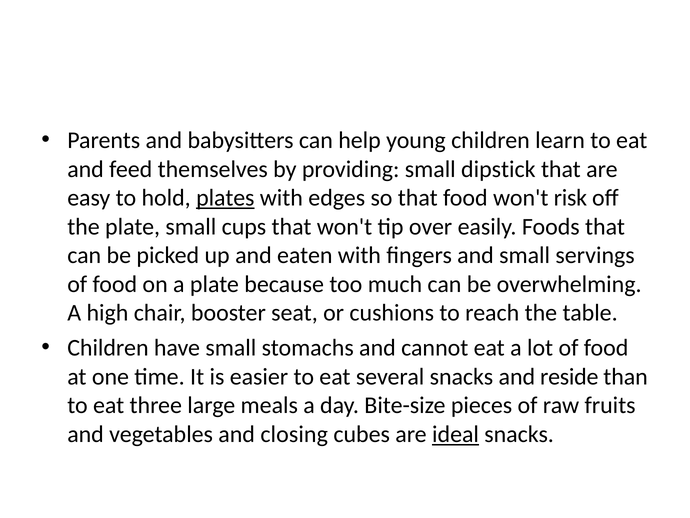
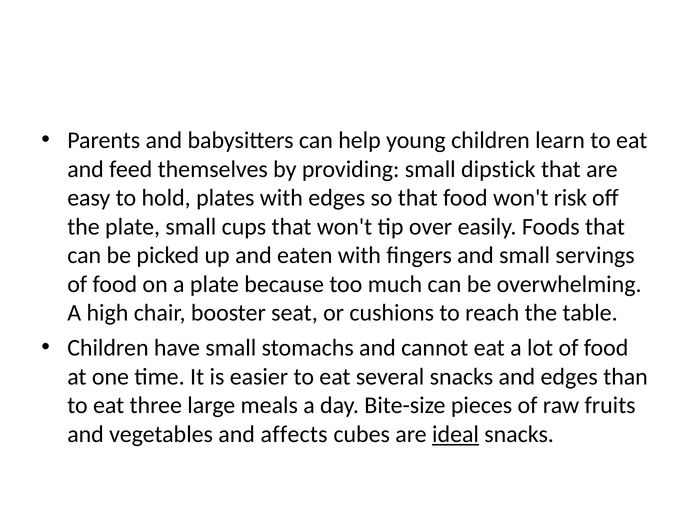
plates underline: present -> none
and reside: reside -> edges
closing: closing -> affects
